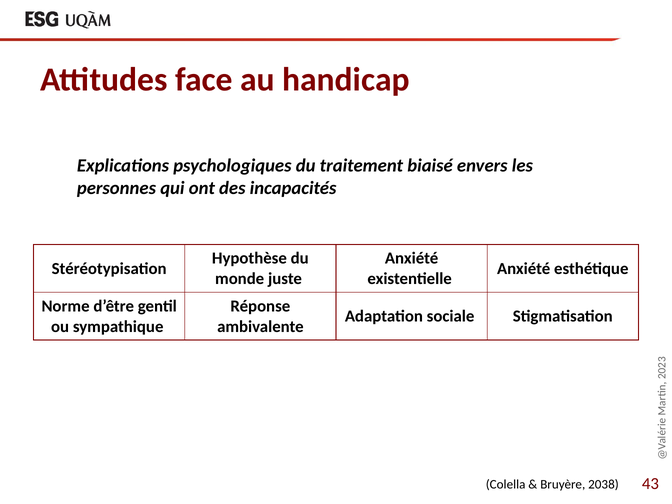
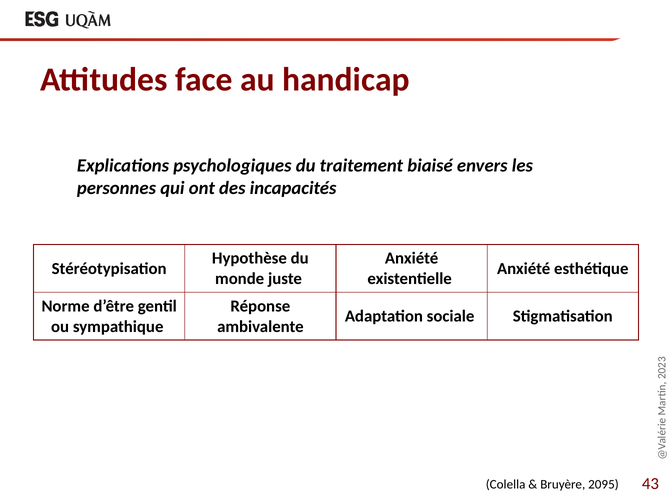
2038: 2038 -> 2095
